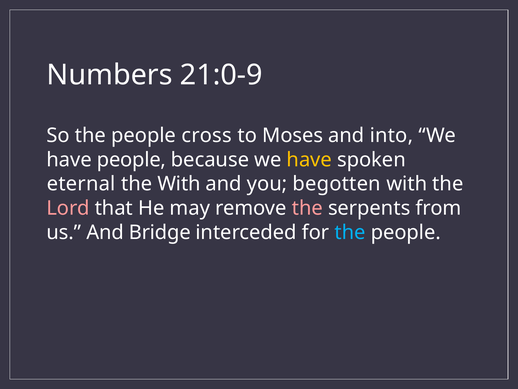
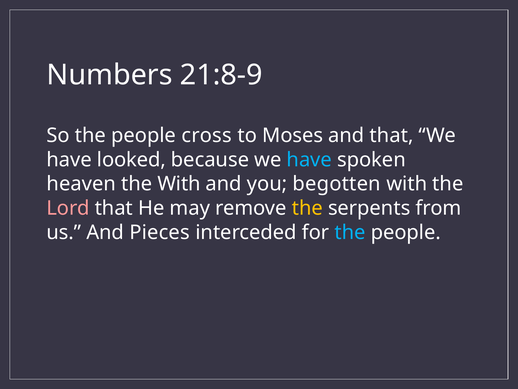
21:0-9: 21:0-9 -> 21:8-9
and into: into -> that
have people: people -> looked
have at (309, 160) colour: yellow -> light blue
eternal: eternal -> heaven
the at (307, 208) colour: pink -> yellow
Bridge: Bridge -> Pieces
